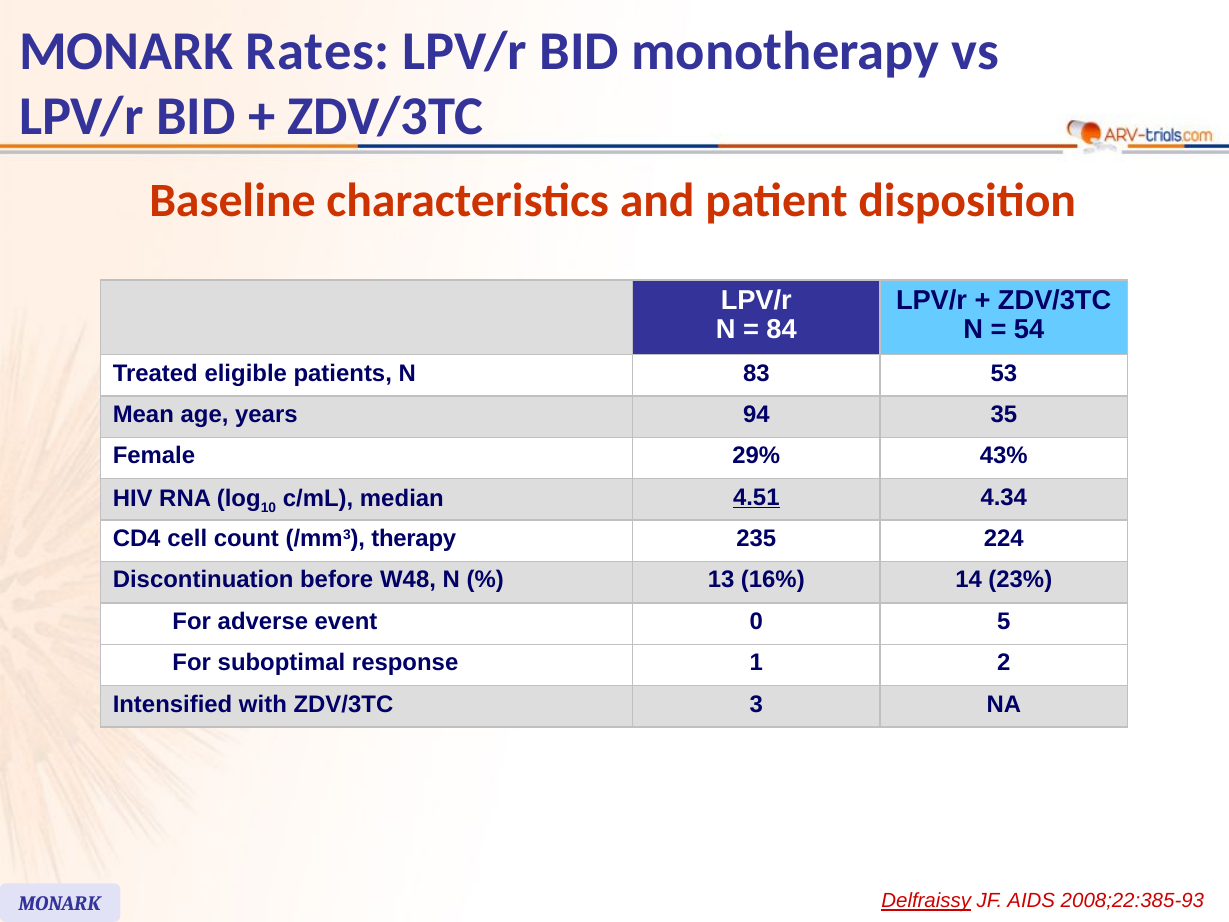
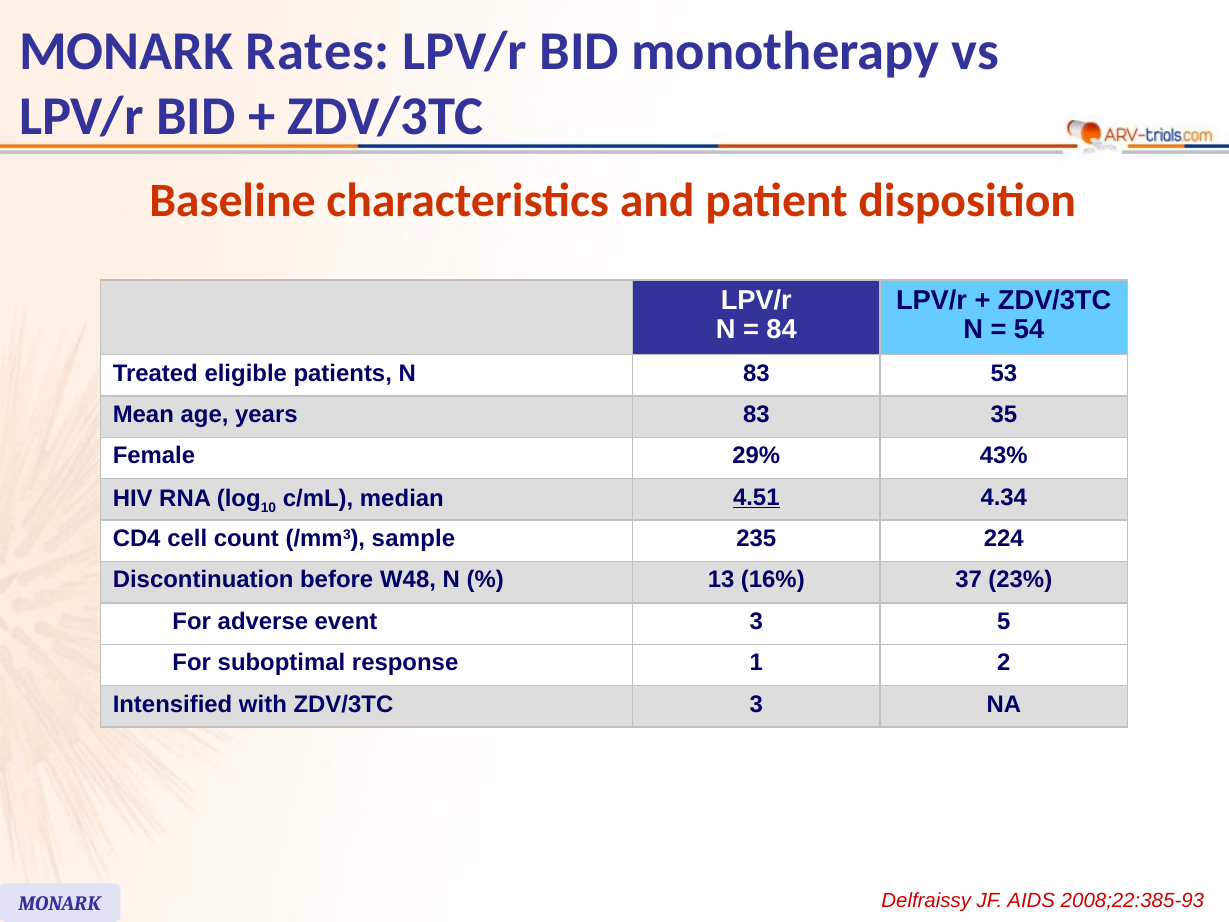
years 94: 94 -> 83
therapy: therapy -> sample
14: 14 -> 37
event 0: 0 -> 3
Delfraissy underline: present -> none
